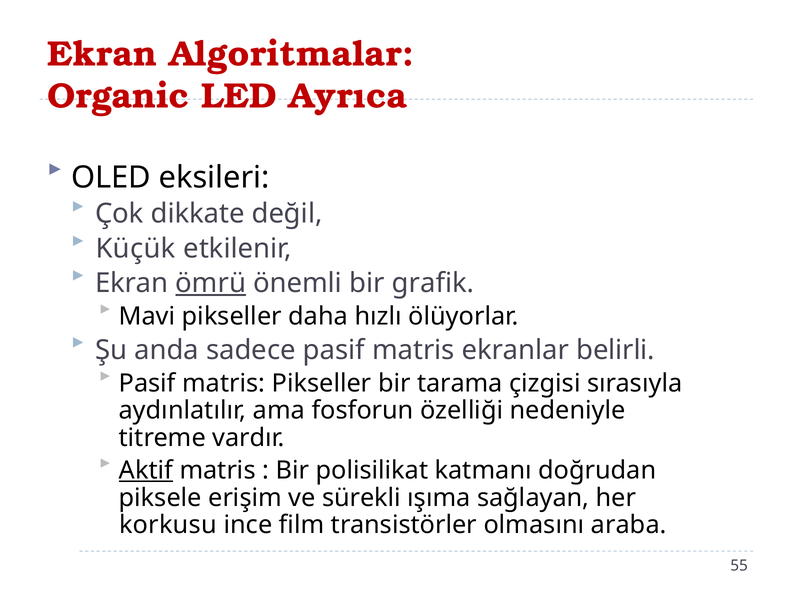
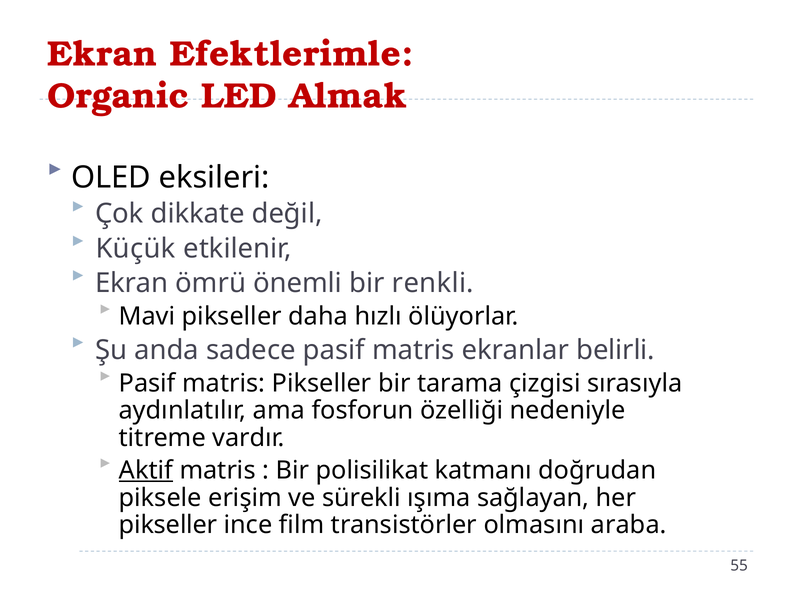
Algoritmalar: Algoritmalar -> Efektlerimle
Ayrıca: Ayrıca -> Almak
ömrü underline: present -> none
grafik: grafik -> renkli
korkusu at (168, 525): korkusu -> pikseller
